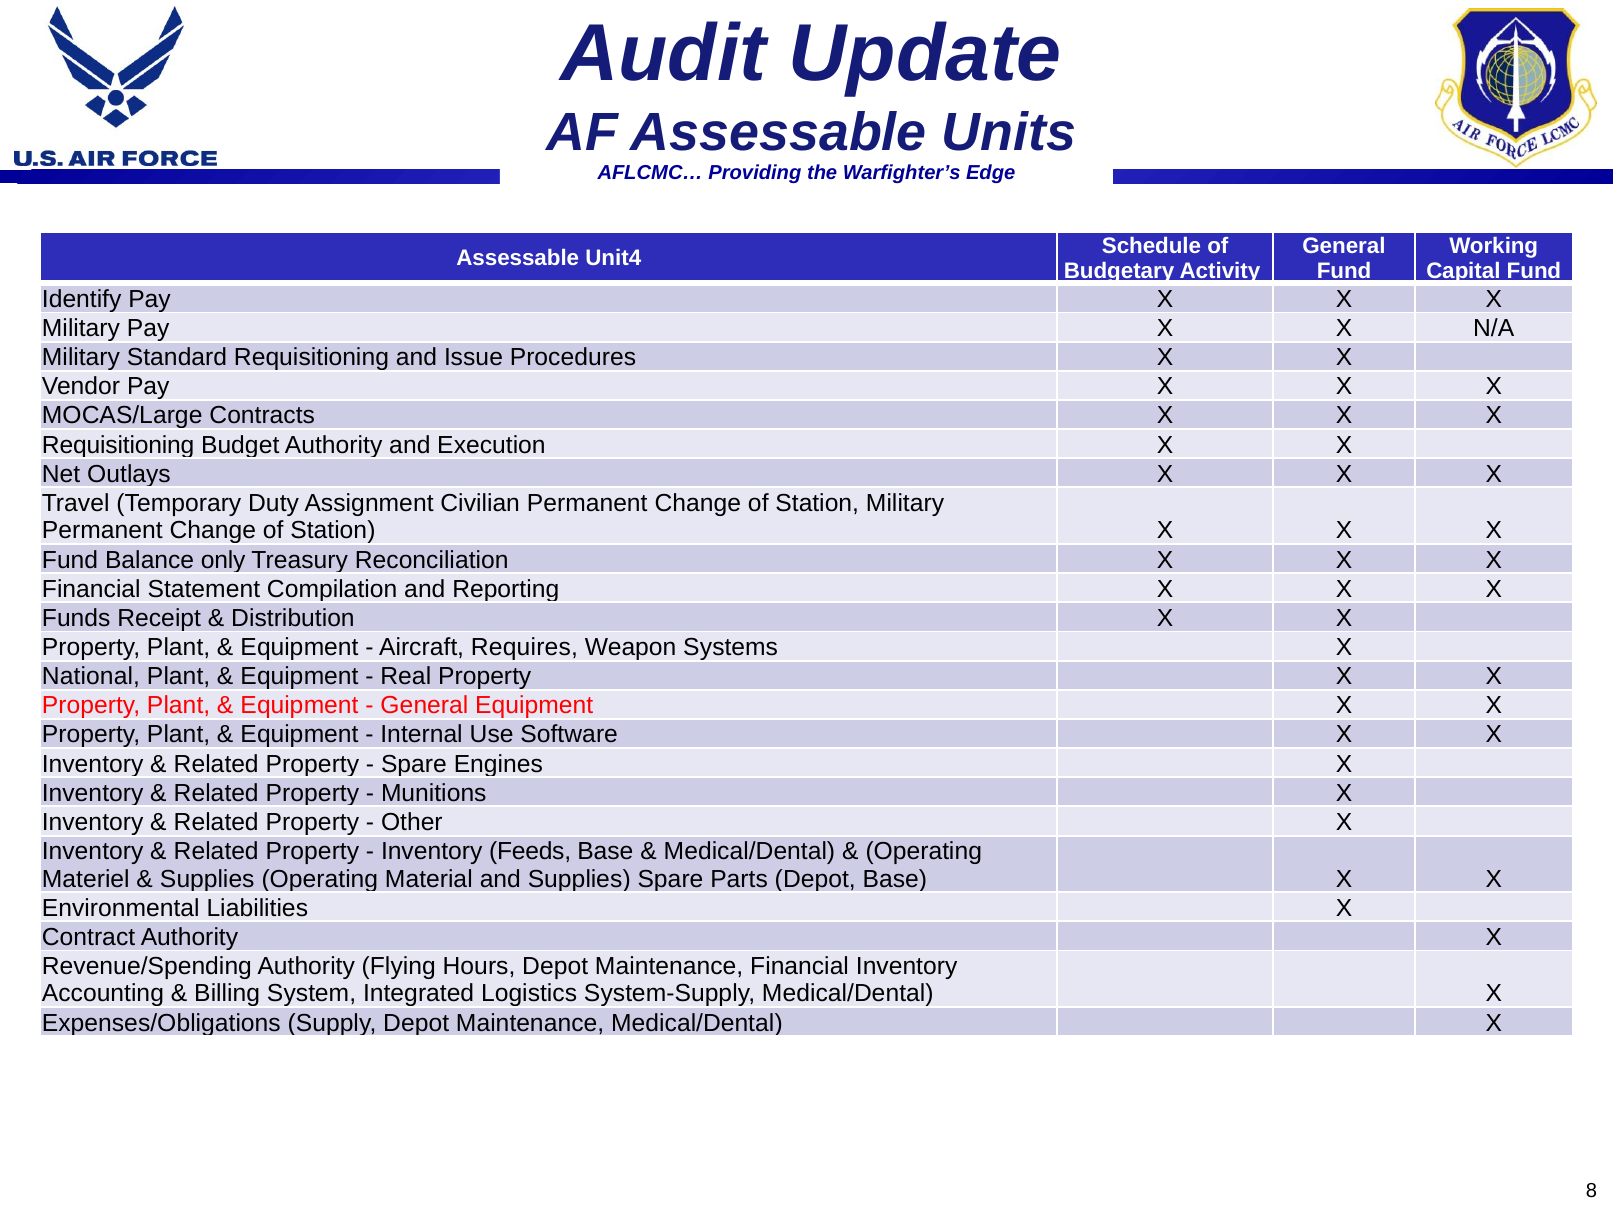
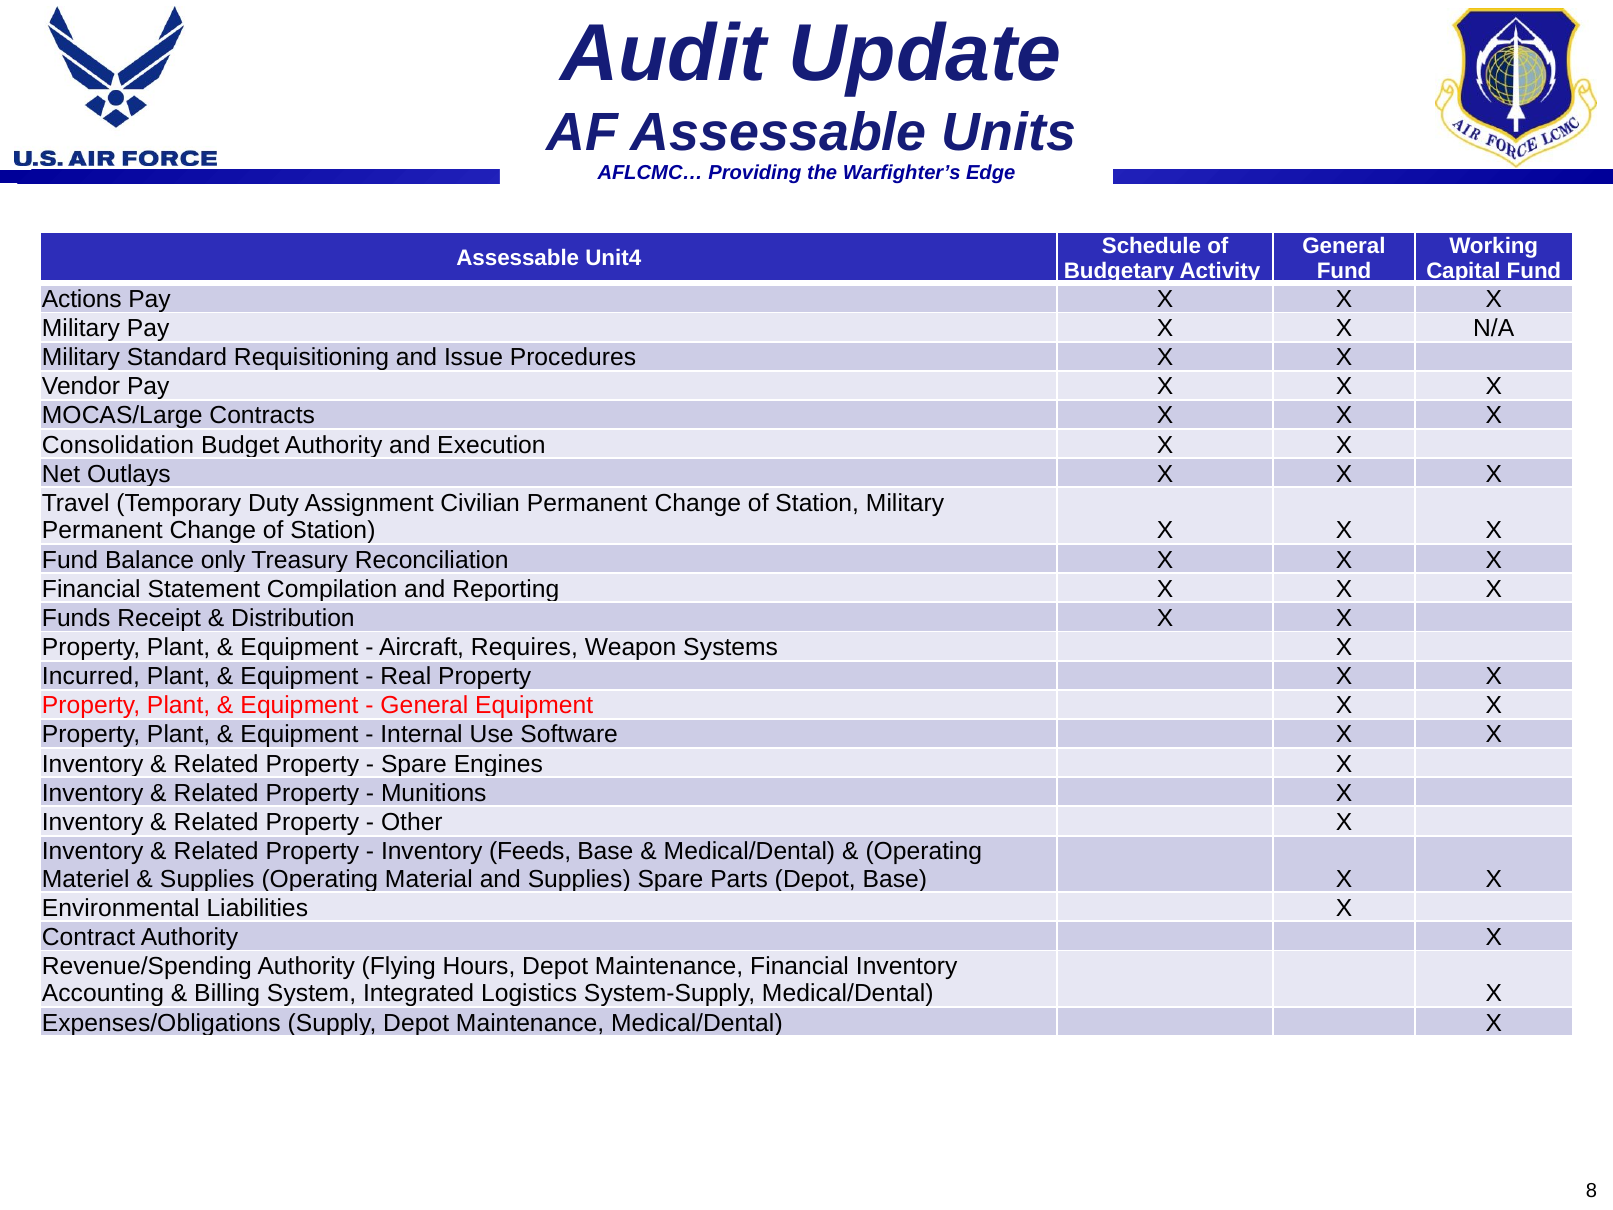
Identify: Identify -> Actions
Requisitioning at (118, 445): Requisitioning -> Consolidation
National: National -> Incurred
